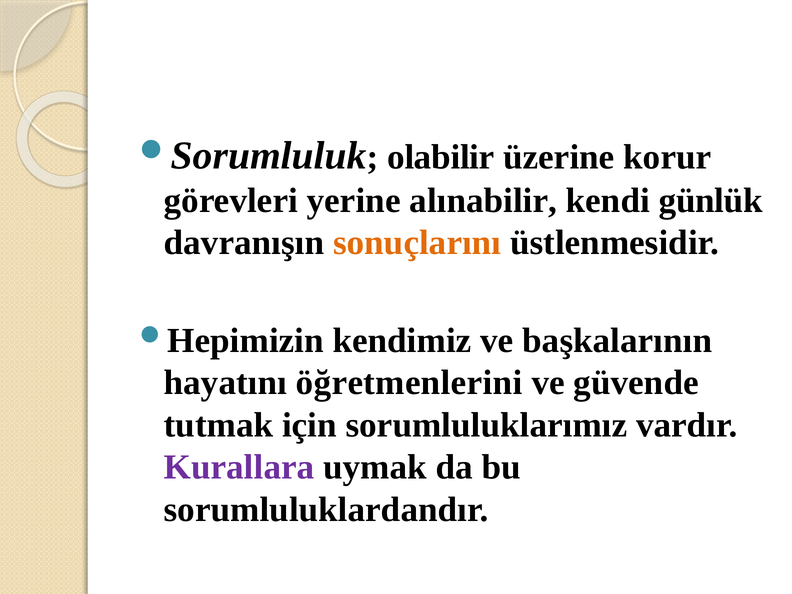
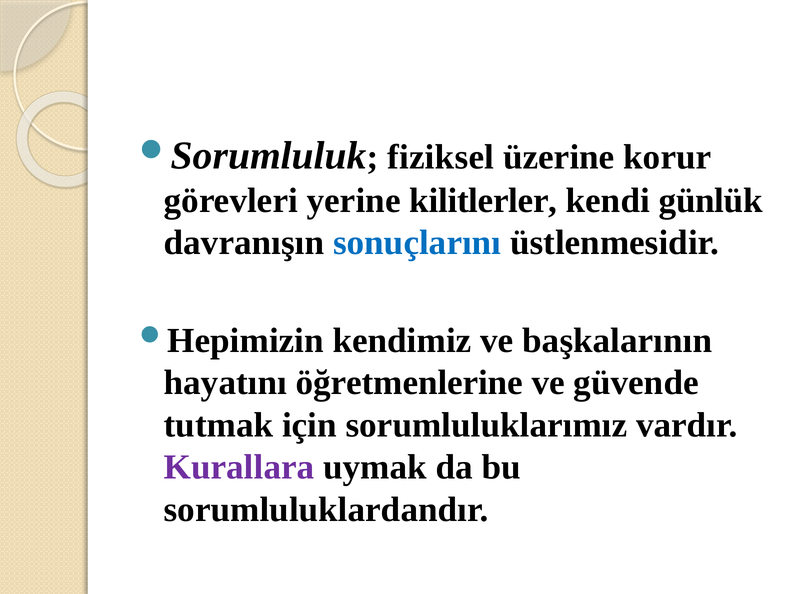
olabilir: olabilir -> fiziksel
alınabilir: alınabilir -> kilitlerler
sonuçlarını colour: orange -> blue
öğretmenlerini: öğretmenlerini -> öğretmenlerine
